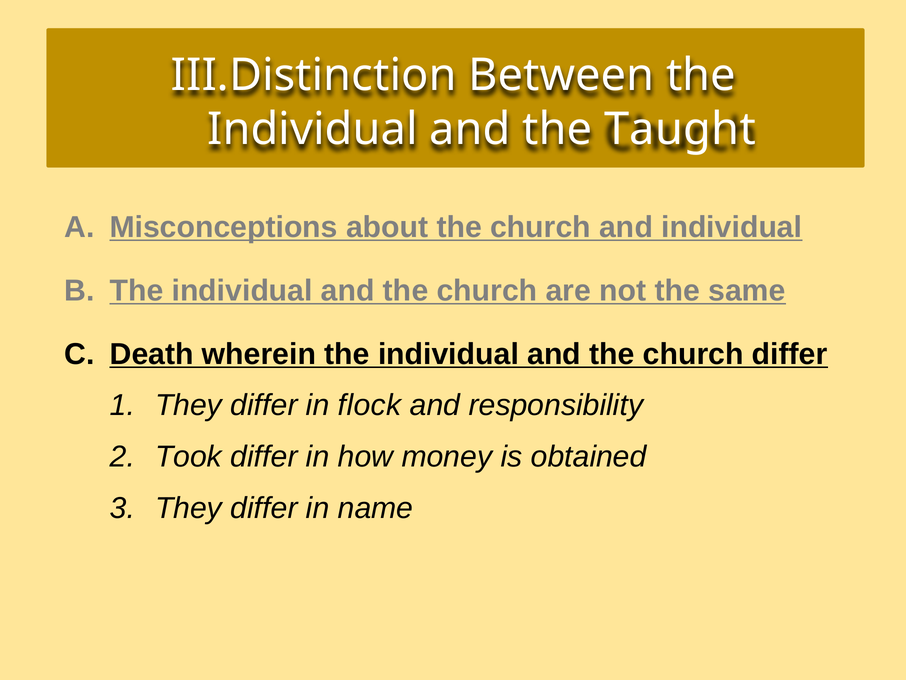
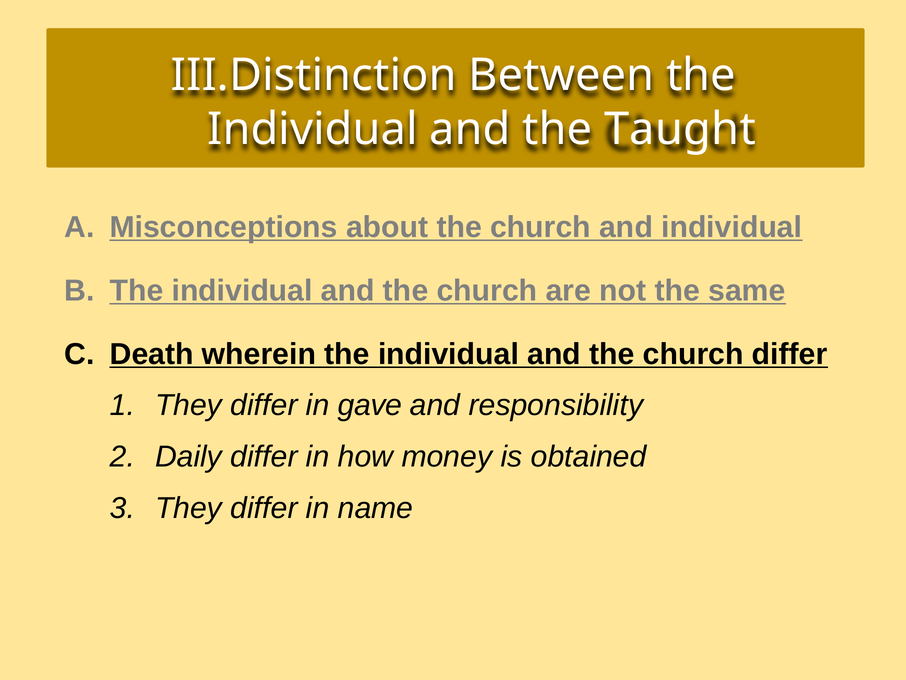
flock: flock -> gave
Took: Took -> Daily
